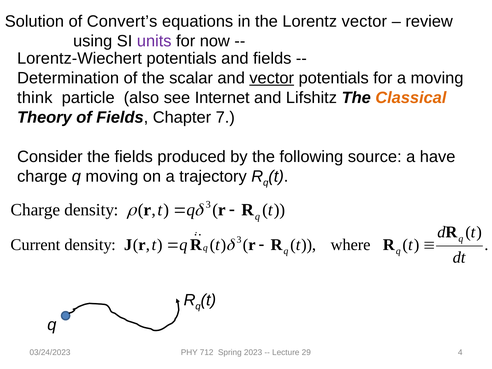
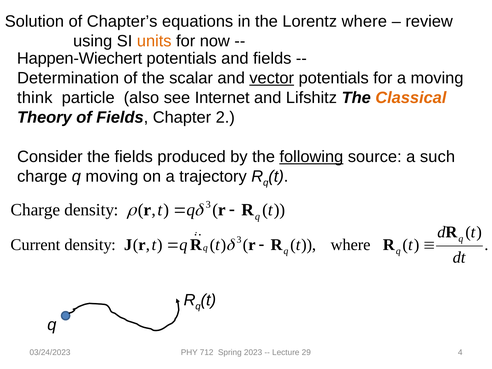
Convert’s: Convert’s -> Chapter’s
Lorentz vector: vector -> where
units colour: purple -> orange
Lorentz-Wiechert: Lorentz-Wiechert -> Happen-Wiechert
7: 7 -> 2
following underline: none -> present
have: have -> such
